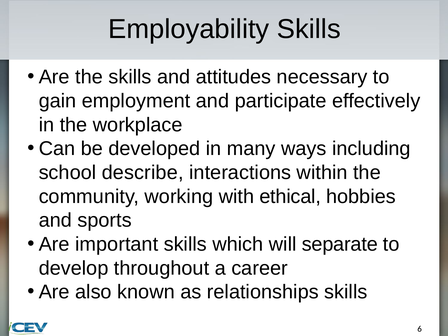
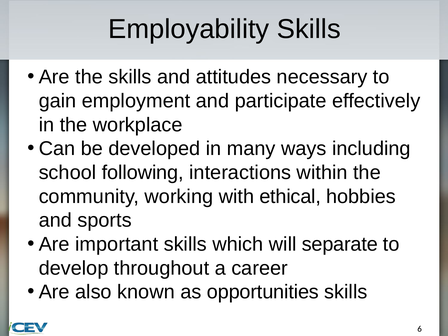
describe: describe -> following
relationships: relationships -> opportunities
